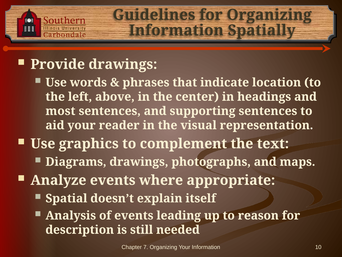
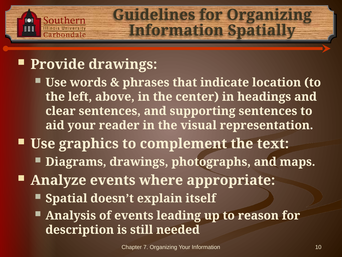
most: most -> clear
